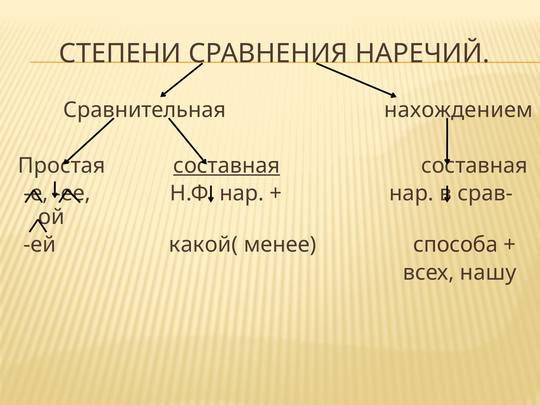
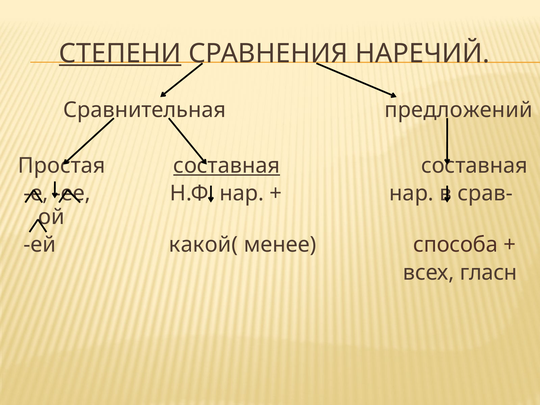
СТЕПЕНИ underline: none -> present
нахождением: нахождением -> предложений
нашу: нашу -> гласн
